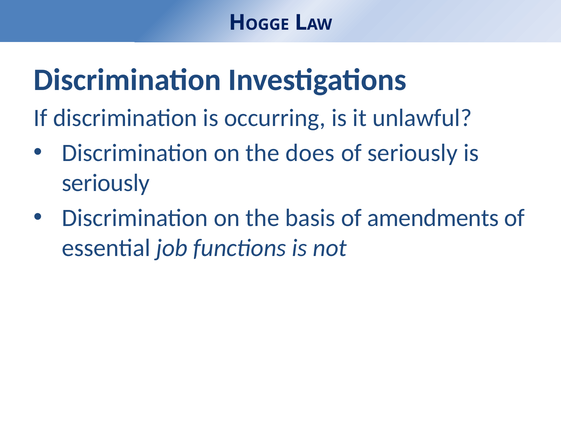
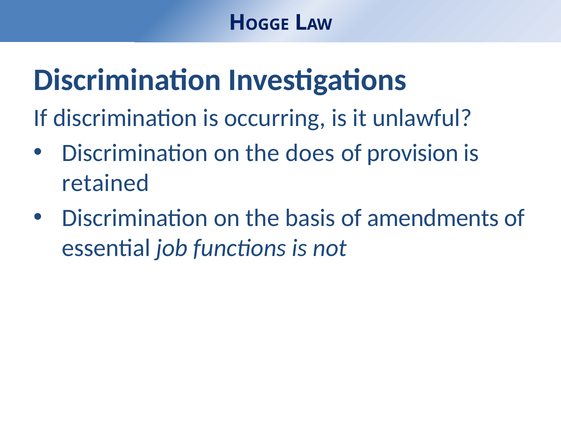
of seriously: seriously -> provision
seriously at (106, 183): seriously -> retained
